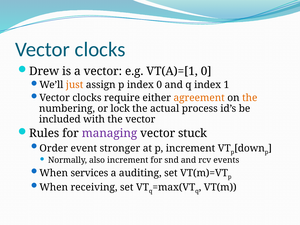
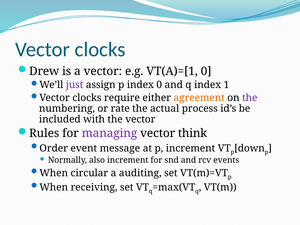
just colour: orange -> purple
the at (250, 98) colour: orange -> purple
lock: lock -> rate
stuck: stuck -> think
stronger: stronger -> message
services: services -> circular
